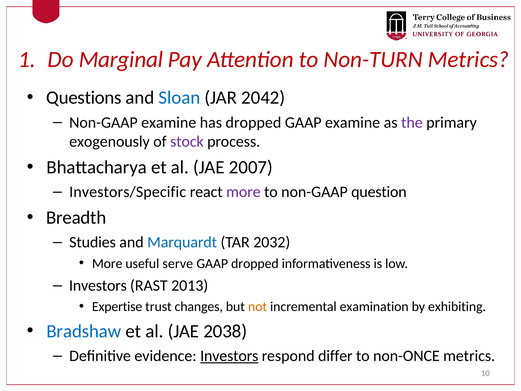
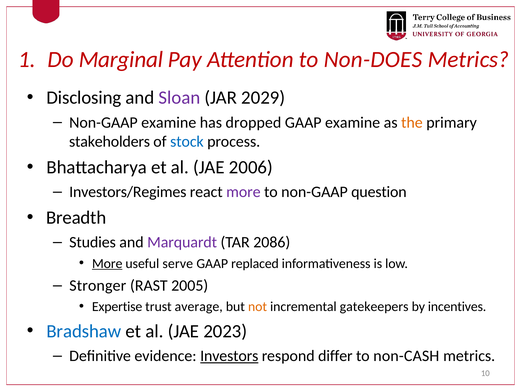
Non-TURN: Non-TURN -> Non-DOES
Questions: Questions -> Disclosing
Sloan colour: blue -> purple
2042: 2042 -> 2029
the colour: purple -> orange
exogenously: exogenously -> stakeholders
stock colour: purple -> blue
2007: 2007 -> 2006
Investors/Specific: Investors/Specific -> Investors/Regimes
Marquardt colour: blue -> purple
2032: 2032 -> 2086
More at (107, 263) underline: none -> present
GAAP dropped: dropped -> replaced
Investors at (98, 285): Investors -> Stronger
2013: 2013 -> 2005
changes: changes -> average
examination: examination -> gatekeepers
exhibiting: exhibiting -> incentives
2038: 2038 -> 2023
non-ONCE: non-ONCE -> non-CASH
